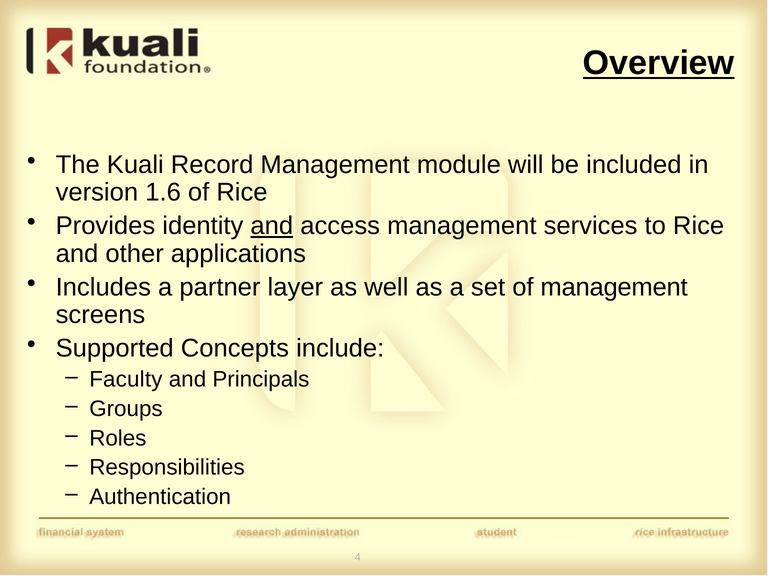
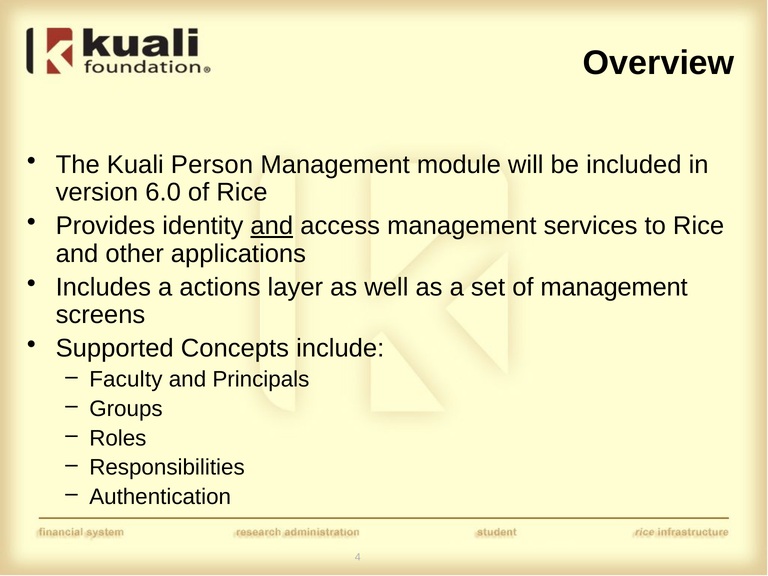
Overview underline: present -> none
Record: Record -> Person
1.6: 1.6 -> 6.0
partner: partner -> actions
